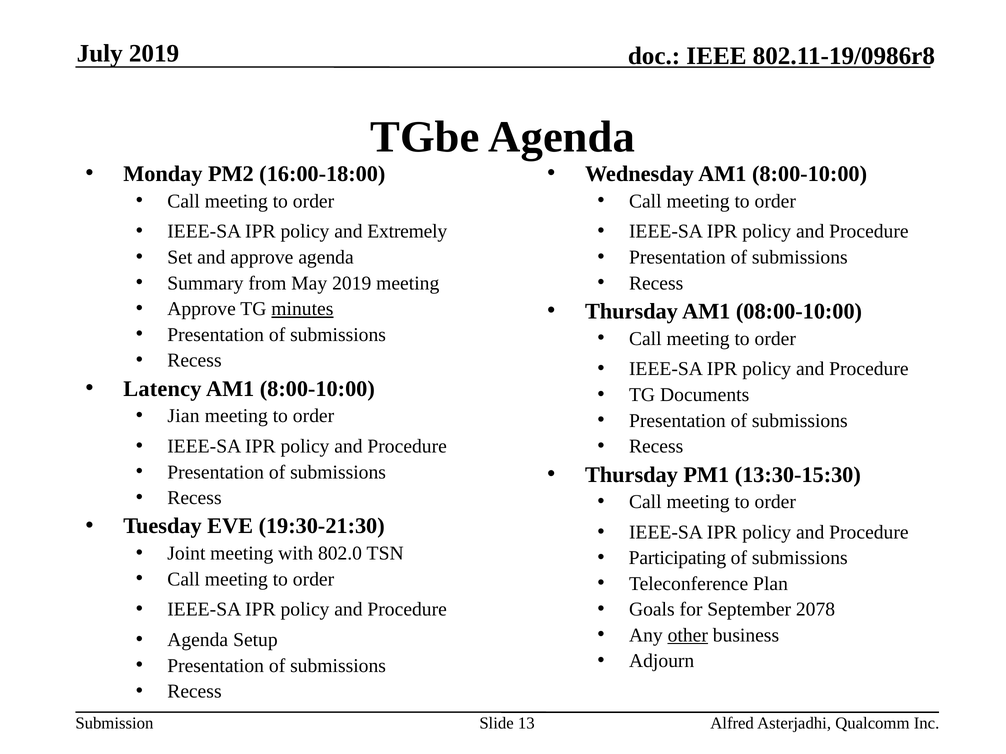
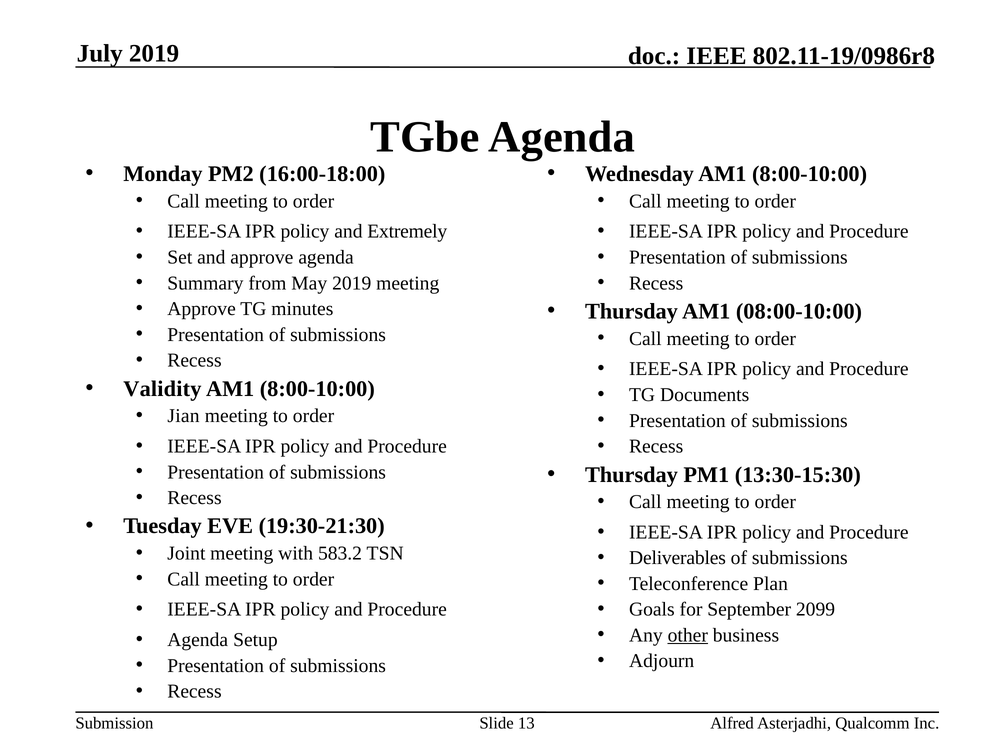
minutes underline: present -> none
Latency: Latency -> Validity
802.0: 802.0 -> 583.2
Participating: Participating -> Deliverables
2078: 2078 -> 2099
